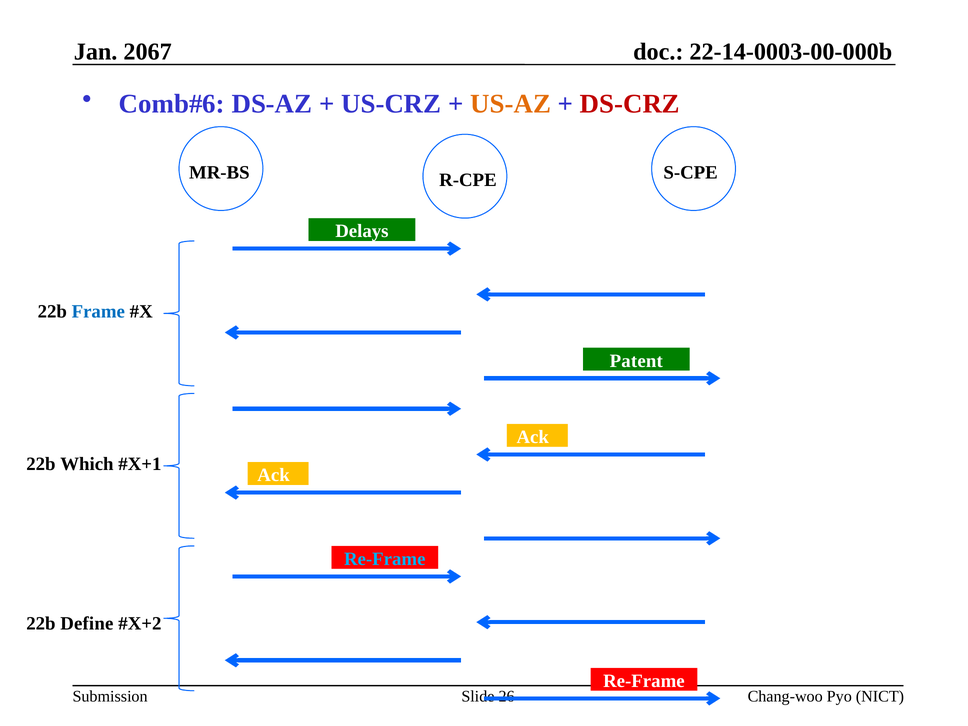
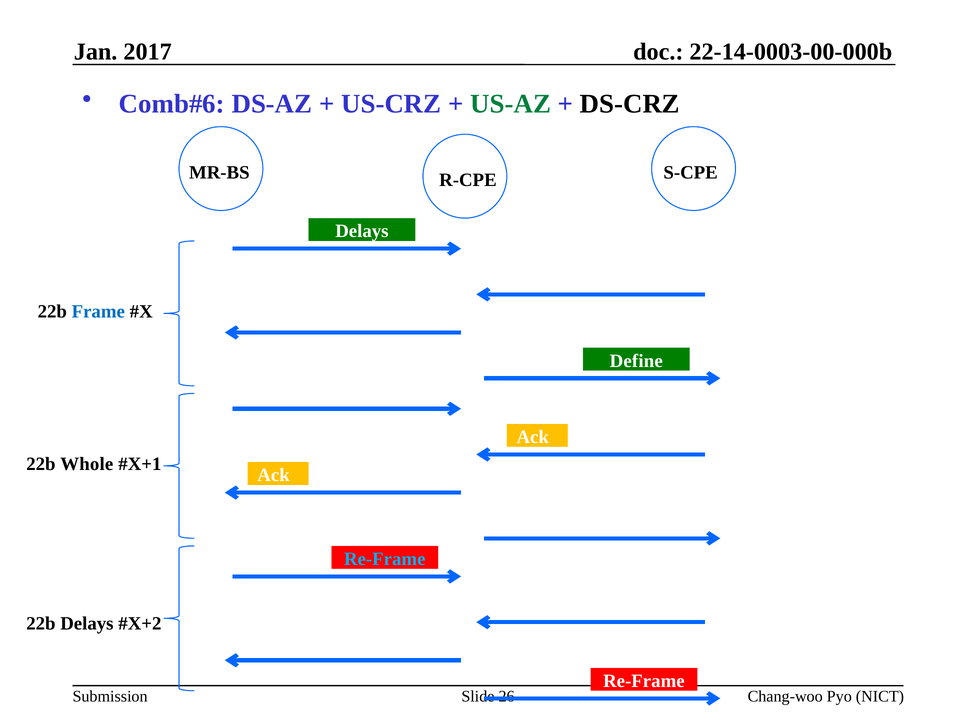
2067: 2067 -> 2017
US-AZ colour: orange -> green
DS-CRZ colour: red -> black
Patent: Patent -> Define
Which: Which -> Whole
22b Define: Define -> Delays
